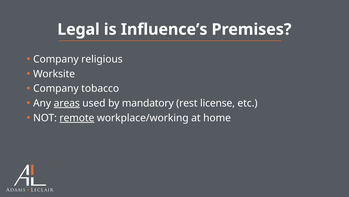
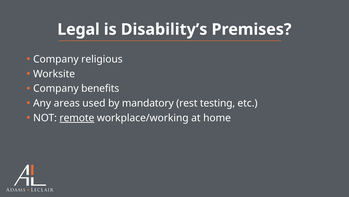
Influence’s: Influence’s -> Disability’s
tobacco: tobacco -> benefits
areas underline: present -> none
license: license -> testing
